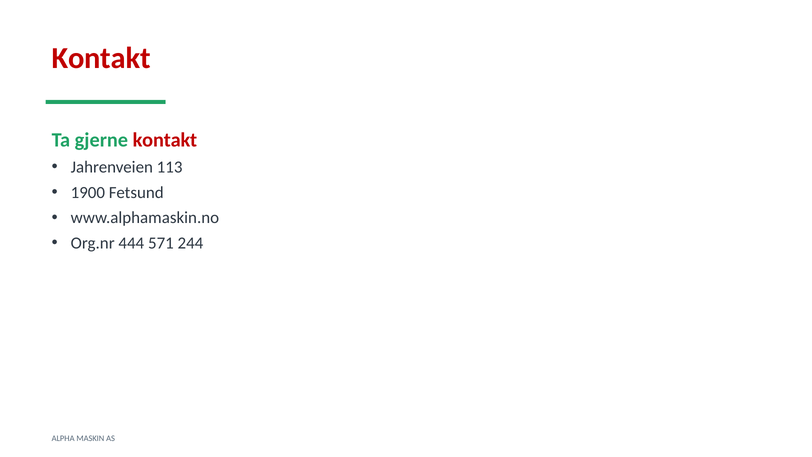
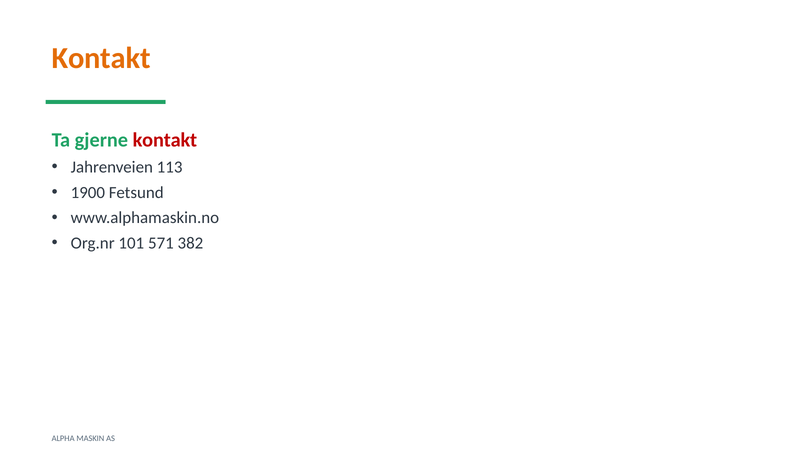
Kontakt at (101, 58) colour: red -> orange
444: 444 -> 101
244: 244 -> 382
